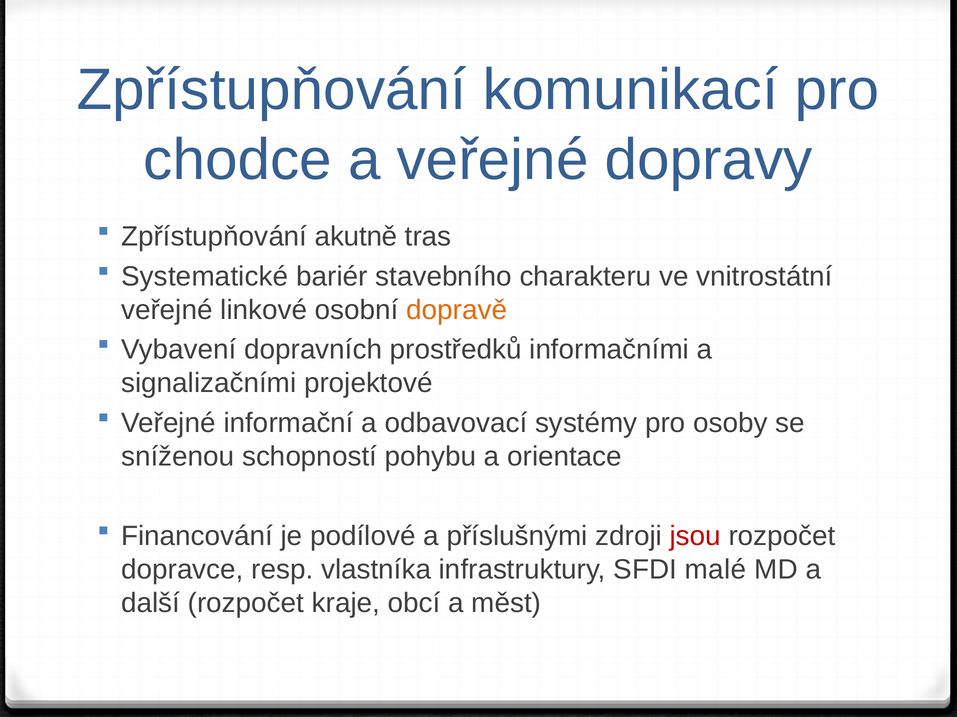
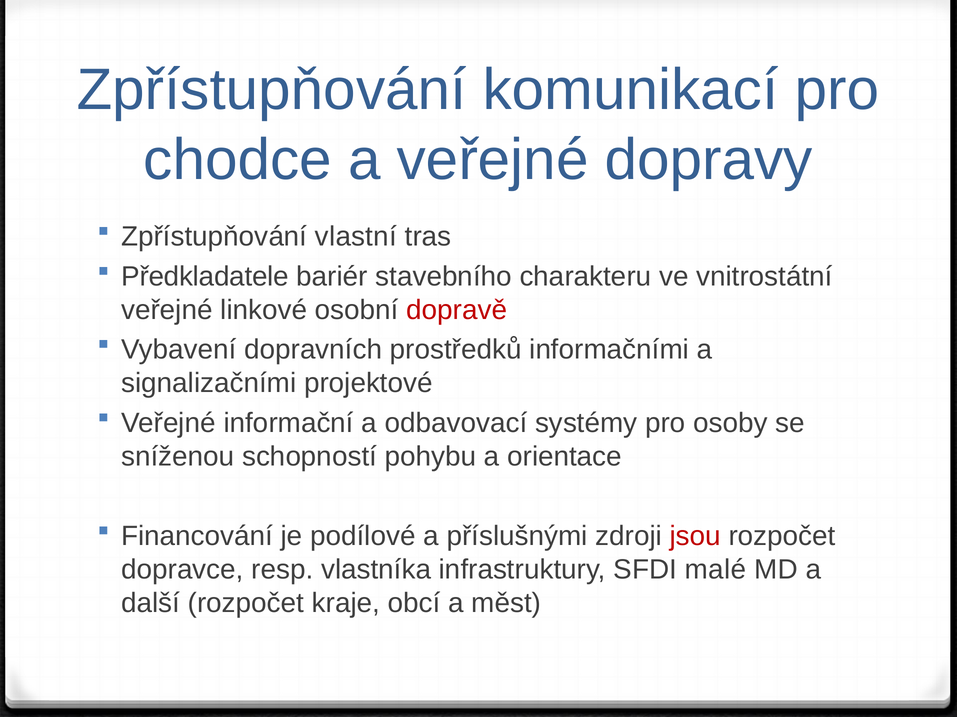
akutně: akutně -> vlastní
Systematické: Systematické -> Předkladatele
dopravě colour: orange -> red
